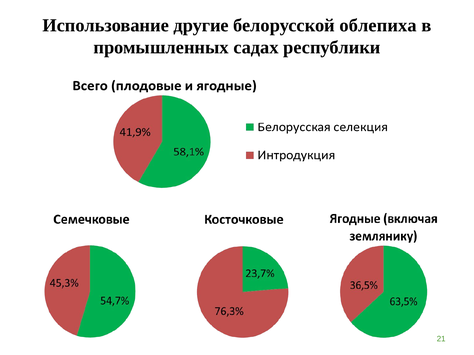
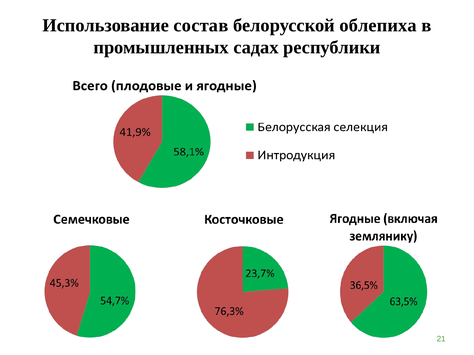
другие: другие -> состав
